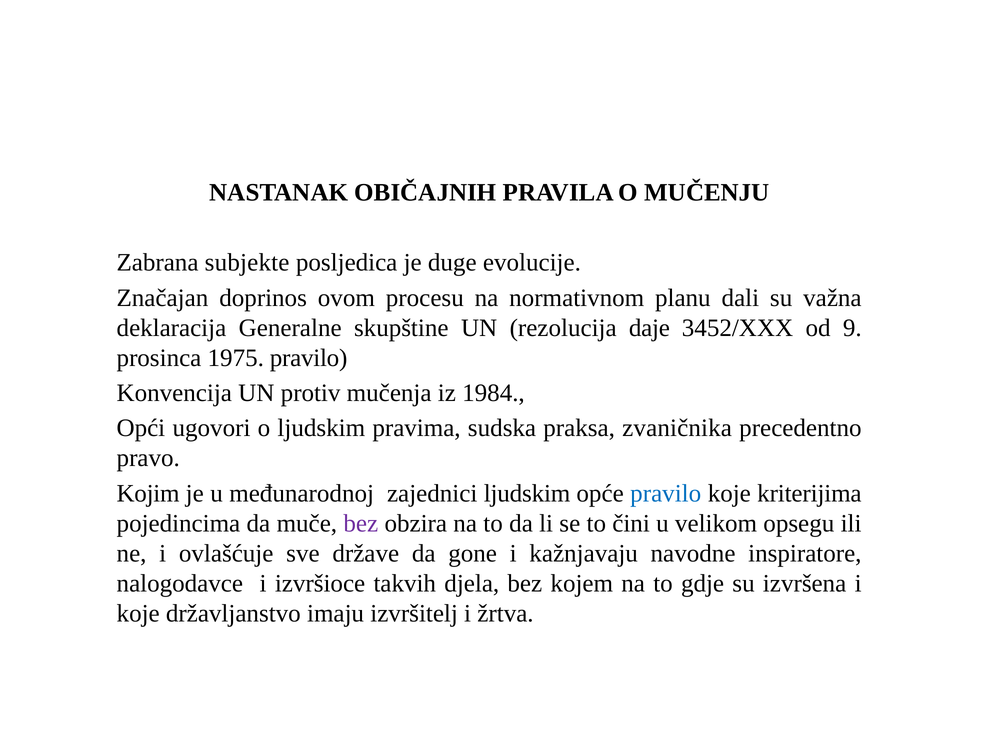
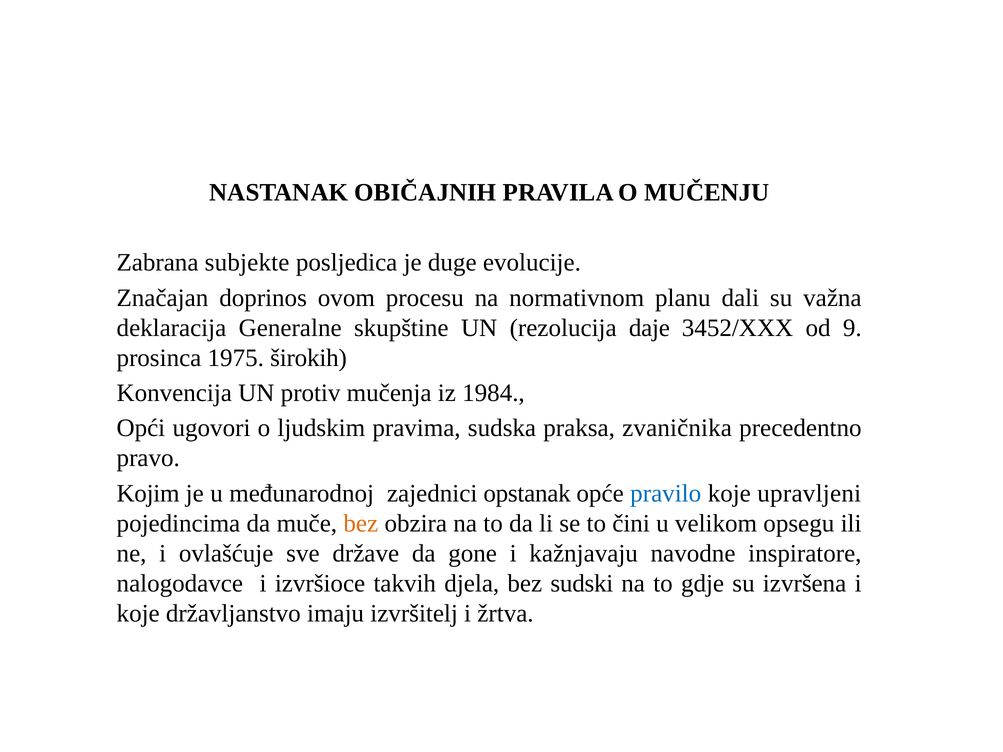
1975 pravilo: pravilo -> širokih
zajednici ljudskim: ljudskim -> opstanak
kriterijima: kriterijima -> upravljeni
bez at (361, 524) colour: purple -> orange
kojem: kojem -> sudski
